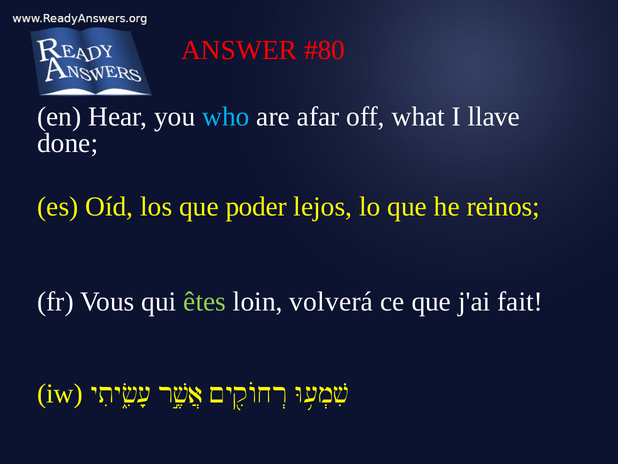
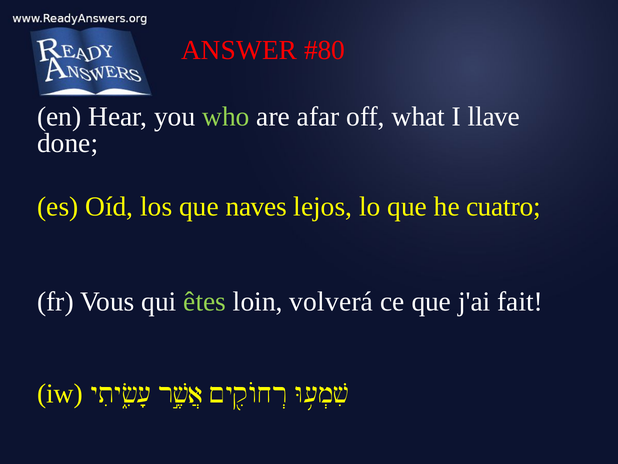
who colour: light blue -> light green
poder: poder -> naves
reinos: reinos -> cuatro
